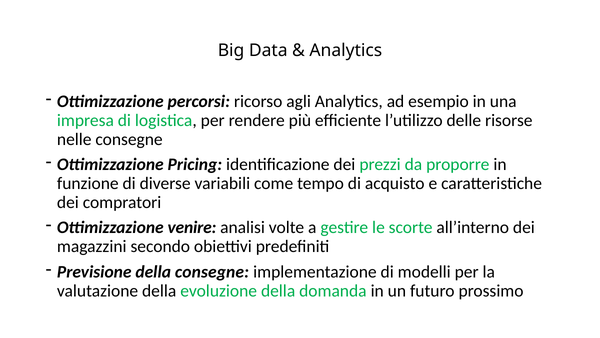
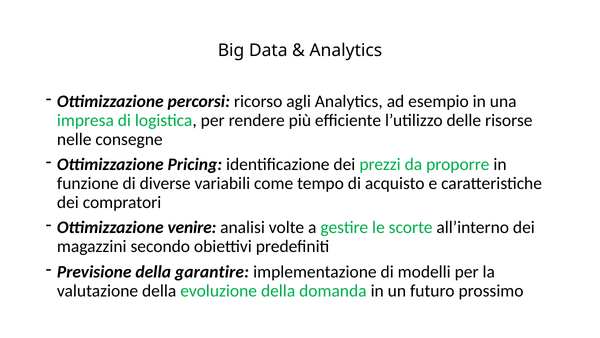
della consegne: consegne -> garantire
